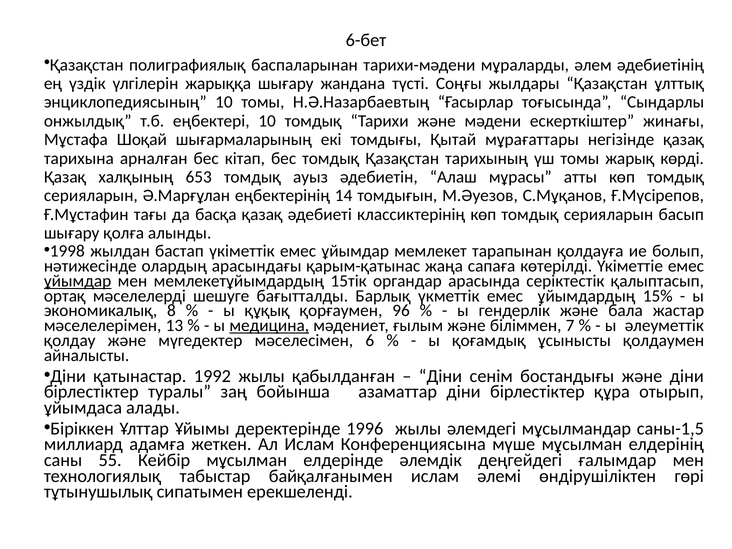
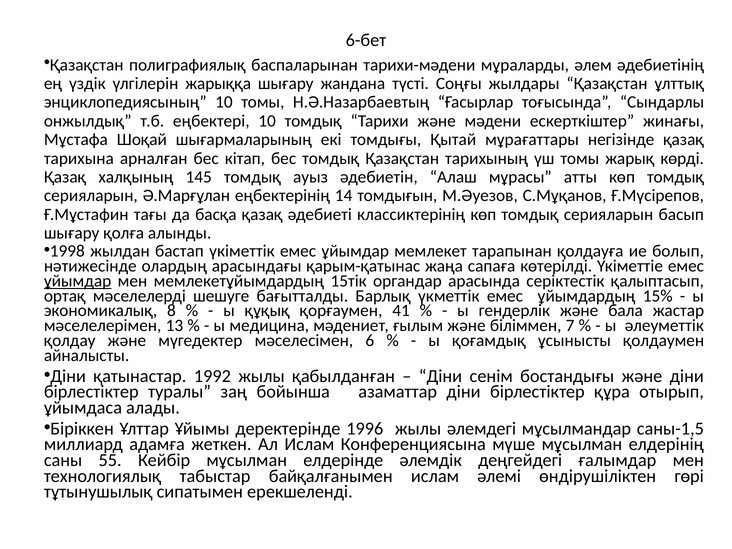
653: 653 -> 145
96: 96 -> 41
медицина underline: present -> none
